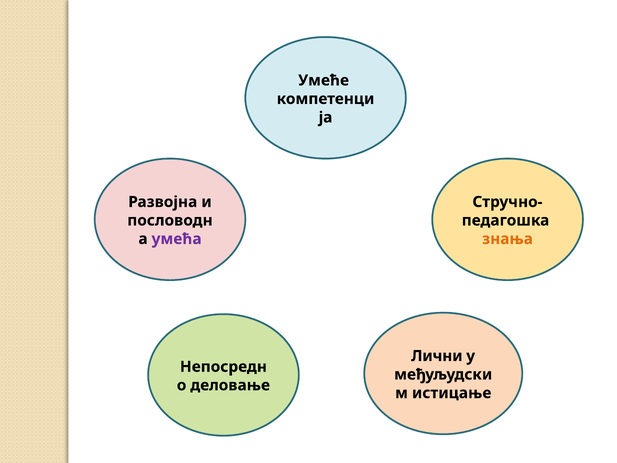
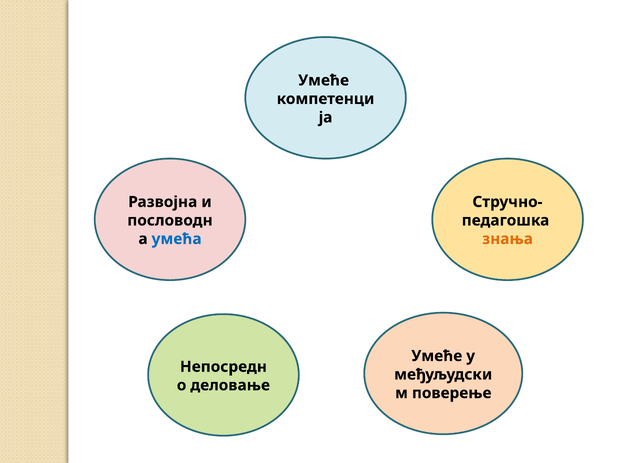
умећа colour: purple -> blue
Лични at (437, 356): Лични -> Умеће
истицање: истицање -> поверење
